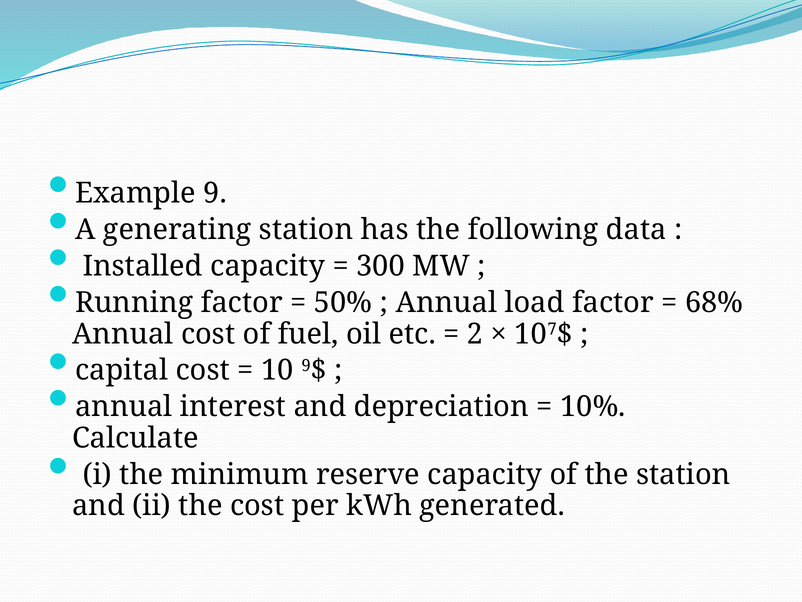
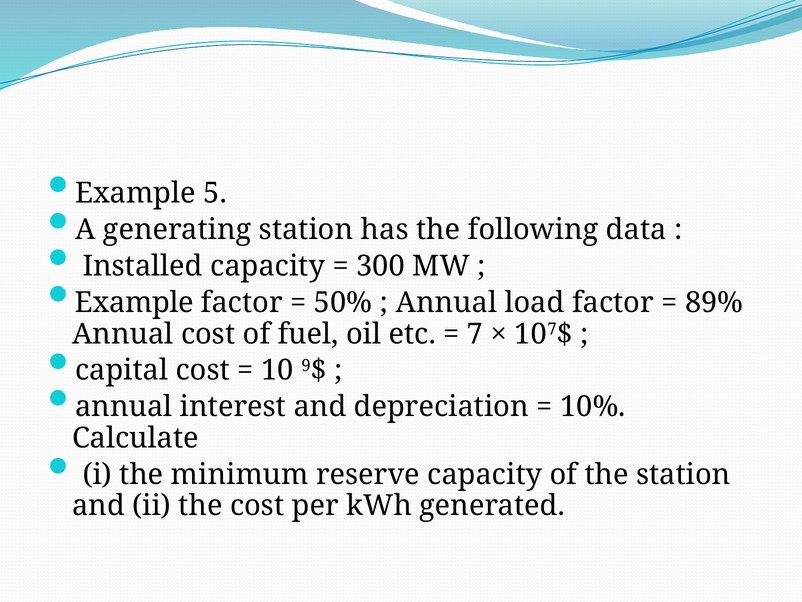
9: 9 -> 5
Running at (134, 302): Running -> Example
68%: 68% -> 89%
2: 2 -> 7
